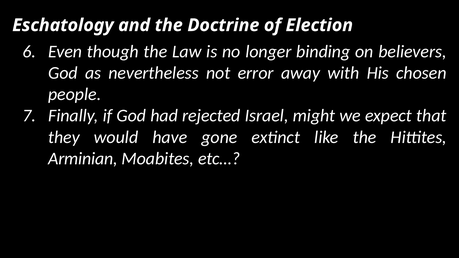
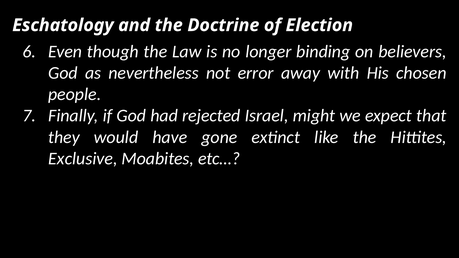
Arminian: Arminian -> Exclusive
